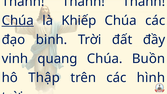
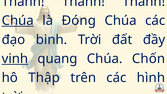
Khiếp: Khiếp -> Đóng
vinh underline: none -> present
Buồn: Buồn -> Chốn
